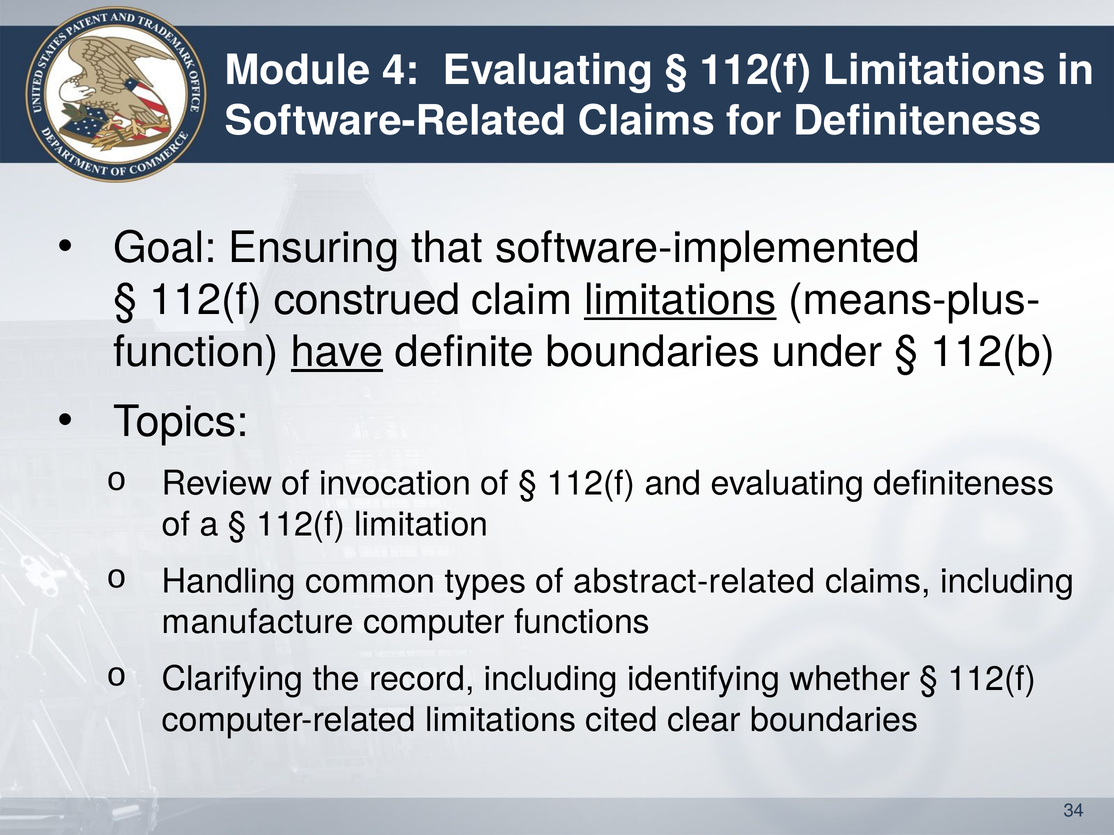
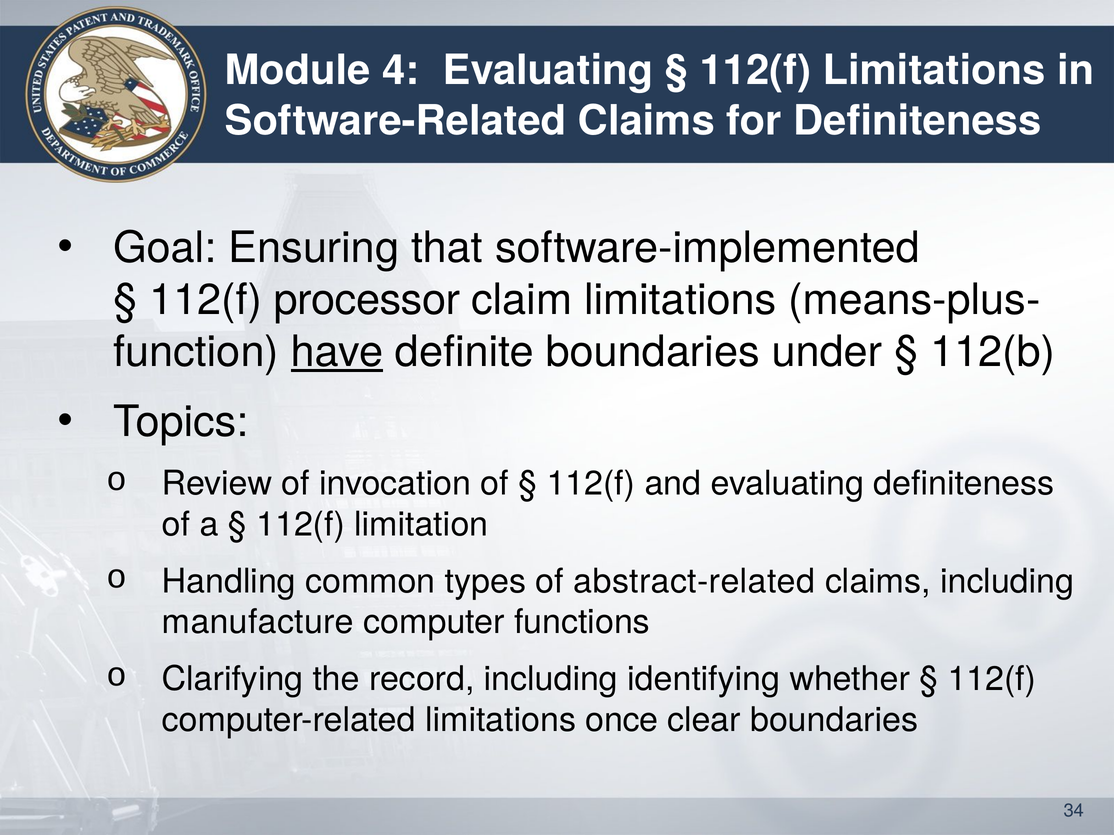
construed: construed -> processor
limitations at (680, 300) underline: present -> none
cited: cited -> once
